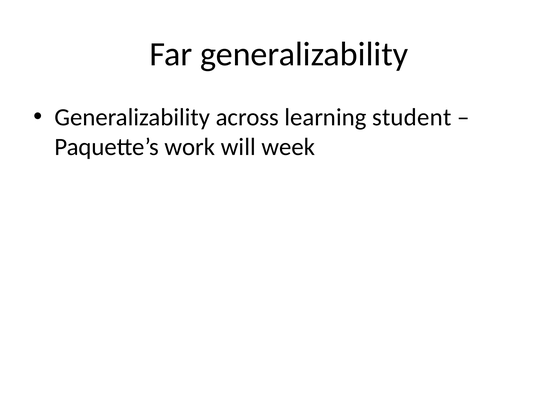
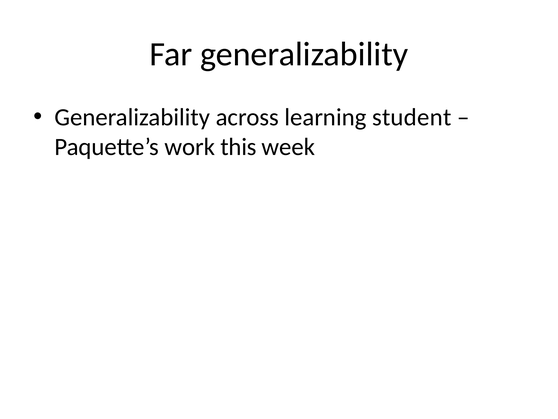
will: will -> this
